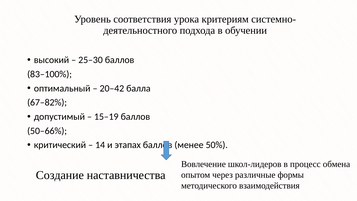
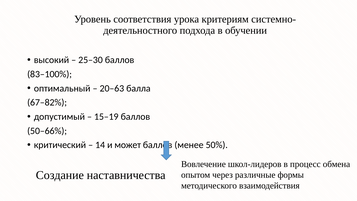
20–42: 20–42 -> 20–63
этапах: этапах -> может
